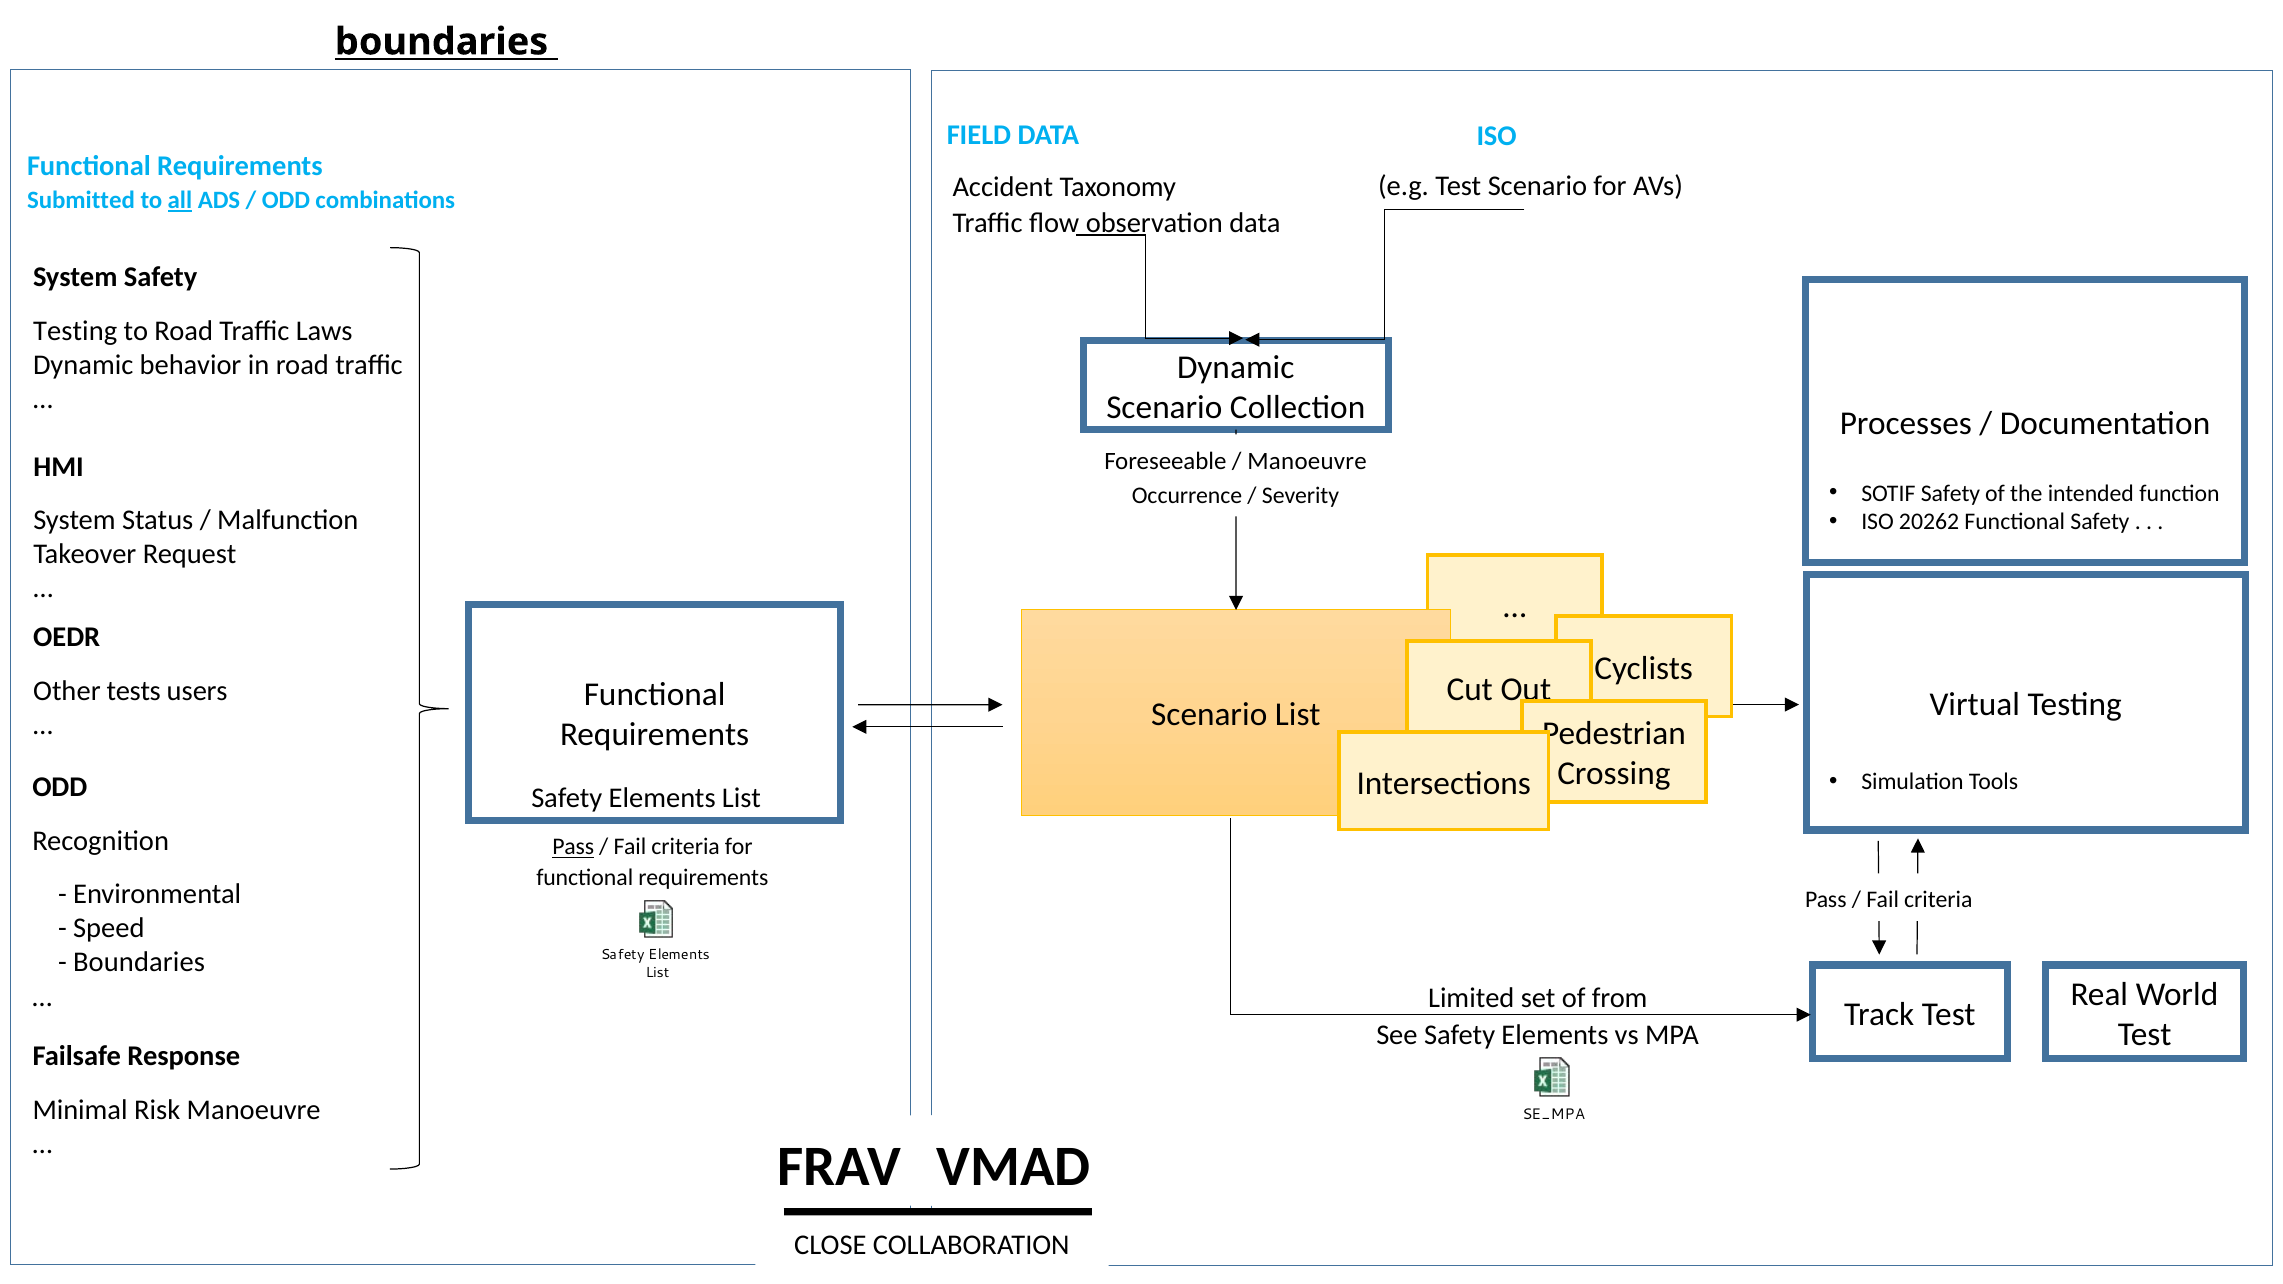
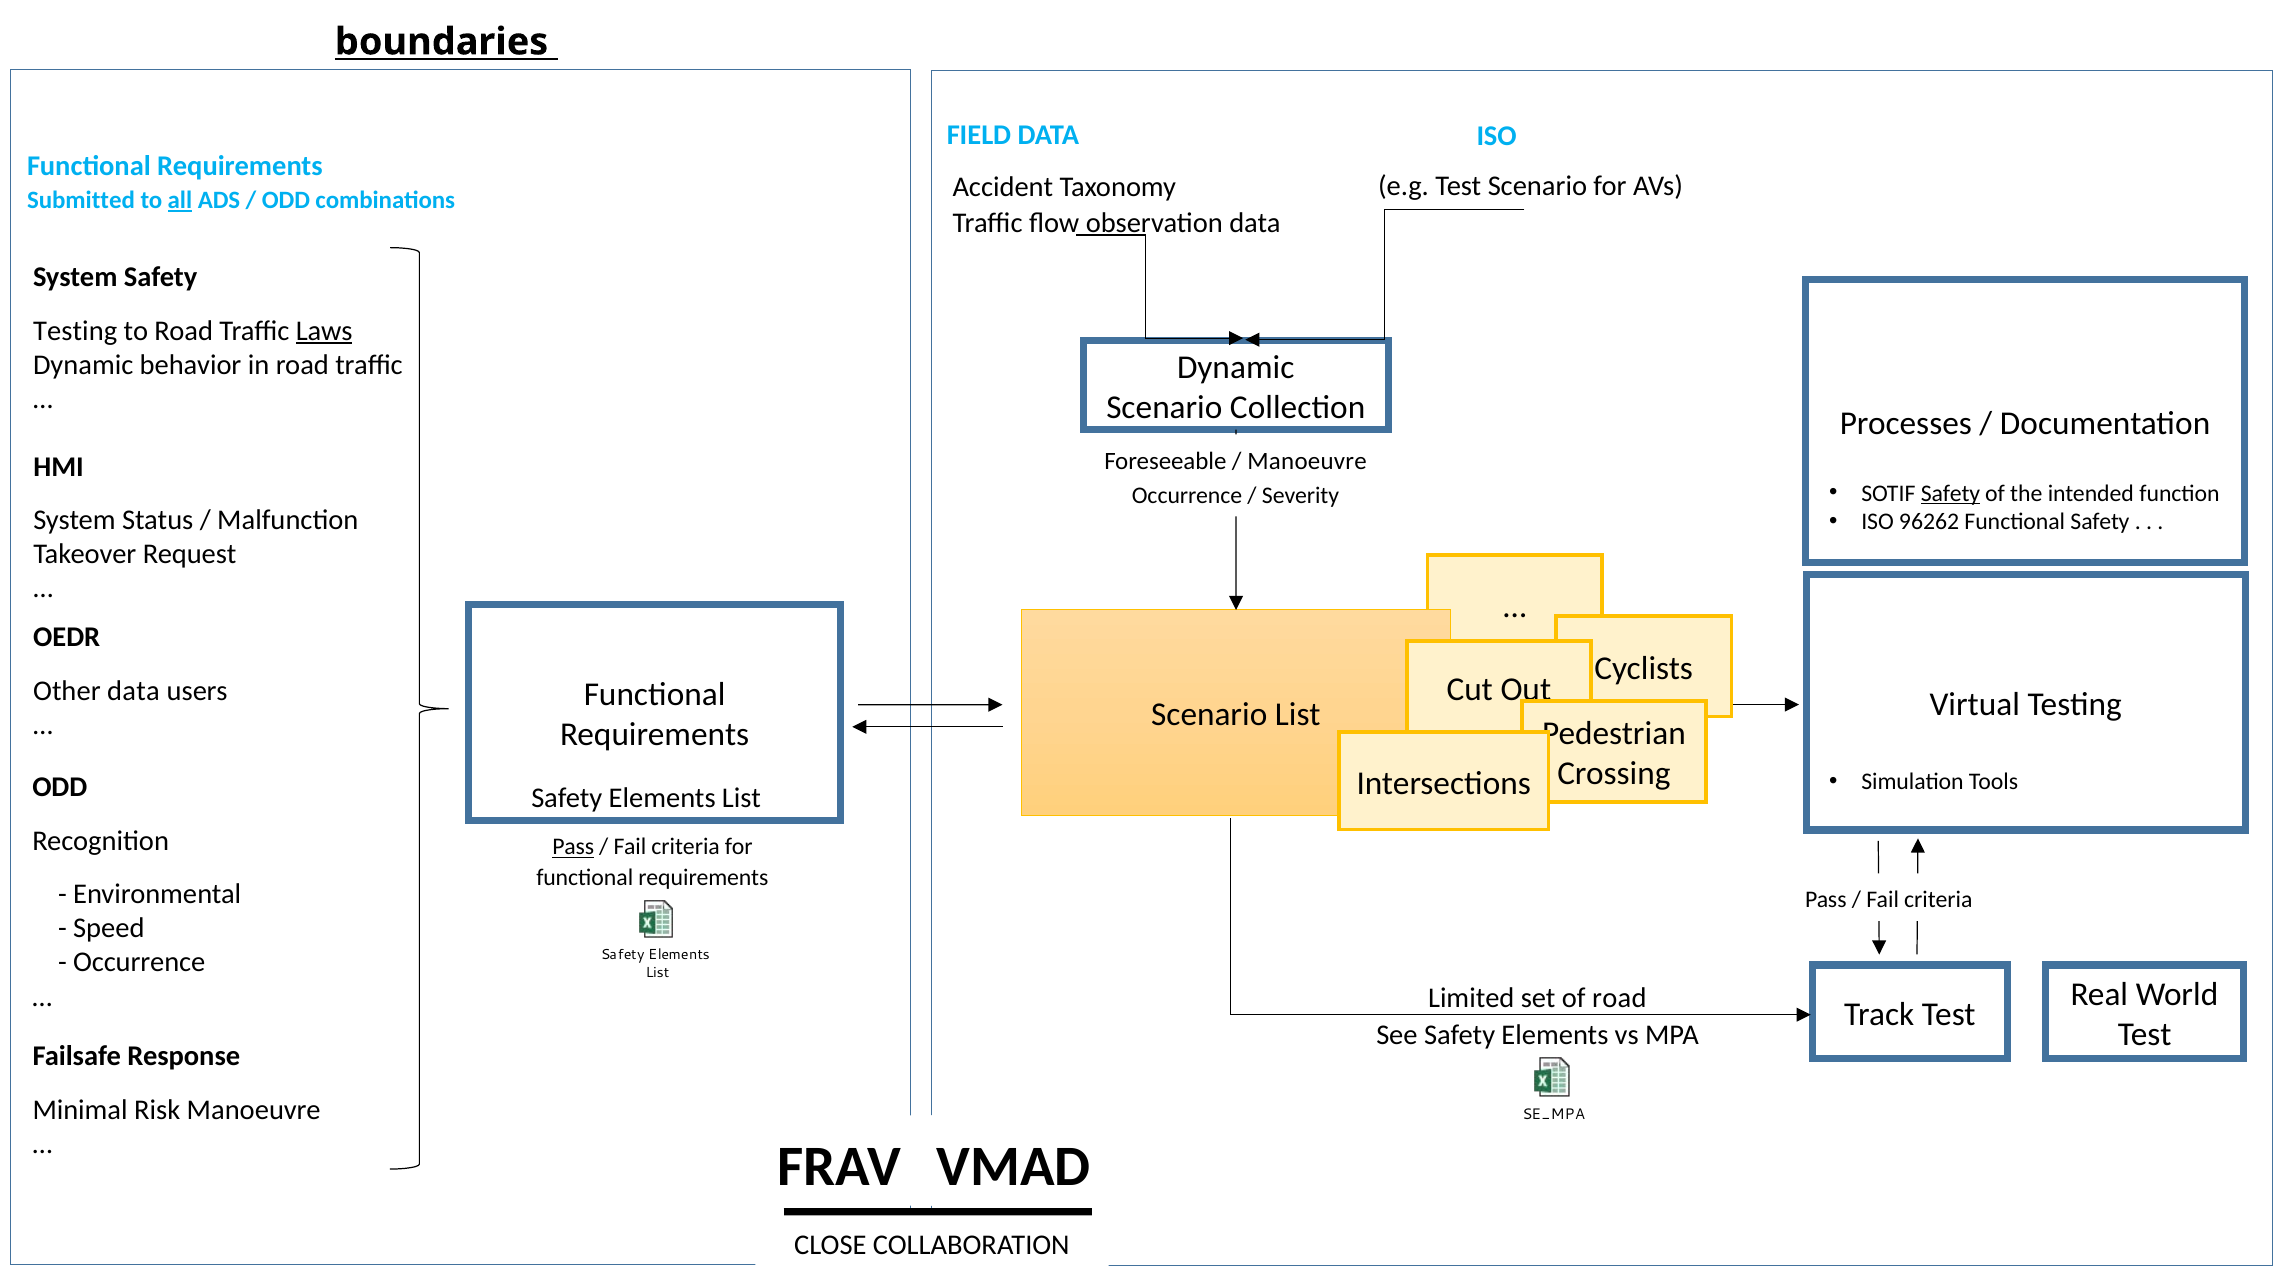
Laws underline: none -> present
Safety at (1950, 493) underline: none -> present
20262: 20262 -> 96262
Other tests: tests -> data
Boundaries at (139, 963): Boundaries -> Occurrence
of from: from -> road
